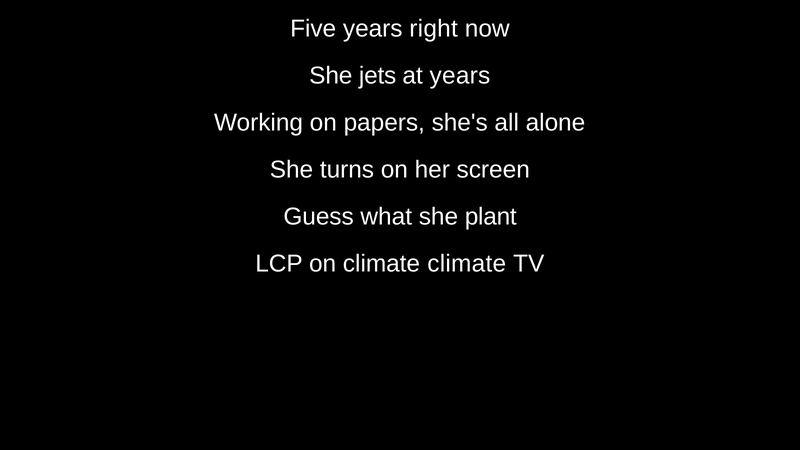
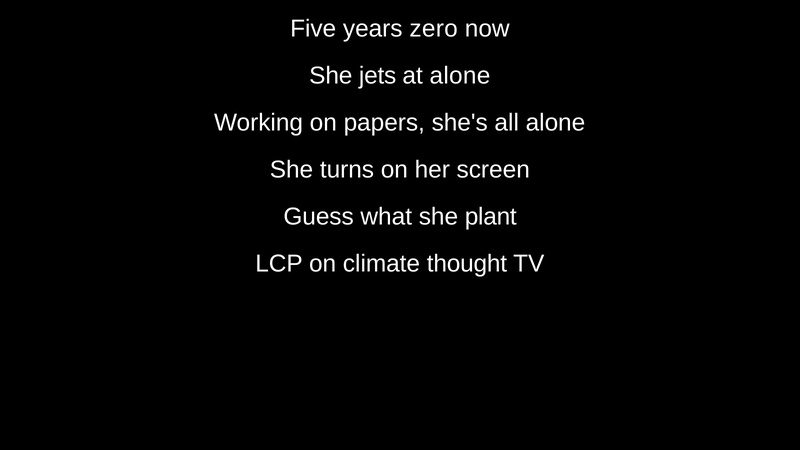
right: right -> zero
at years: years -> alone
climate climate: climate -> thought
